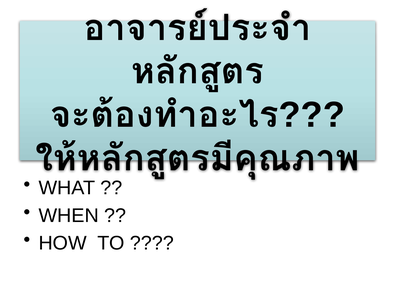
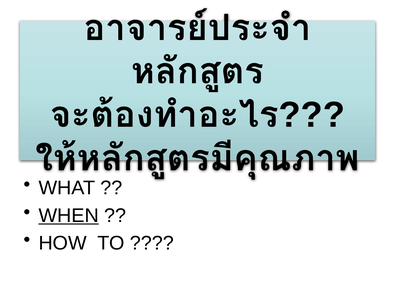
WHEN underline: none -> present
